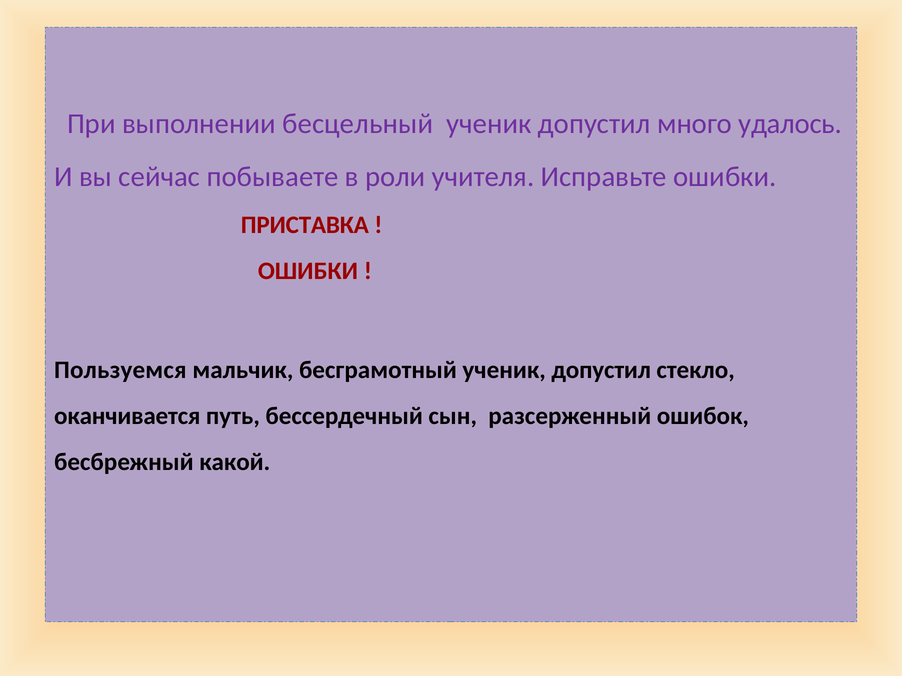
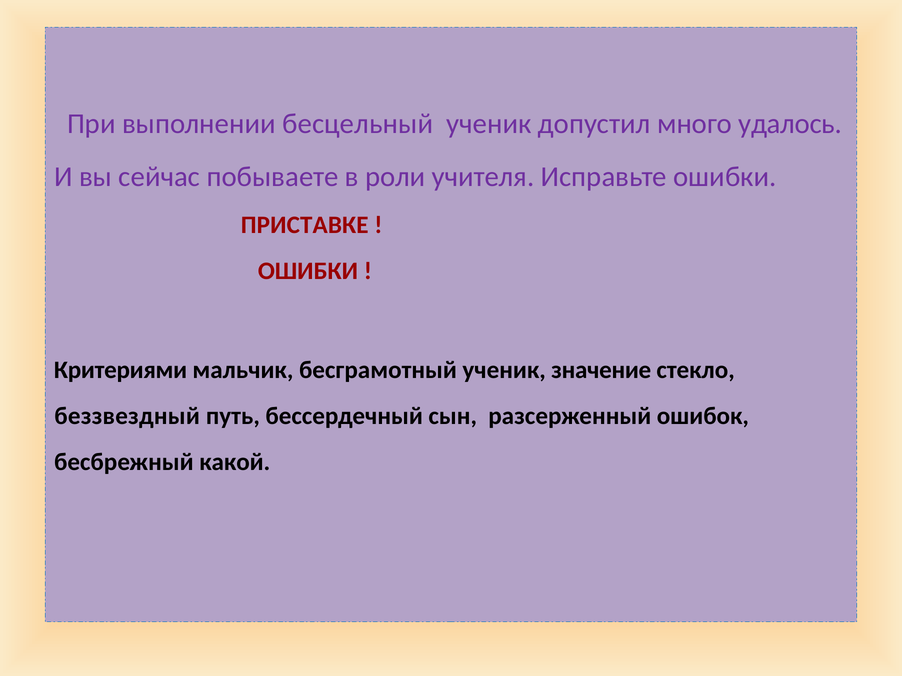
ПРИСТАВКА: ПРИСТАВКА -> ПРИСТАВКЕ
Пользуемся: Пользуемся -> Критериями
бесграмотный ученик допустил: допустил -> значение
оканчивается: оканчивается -> беззвездный
